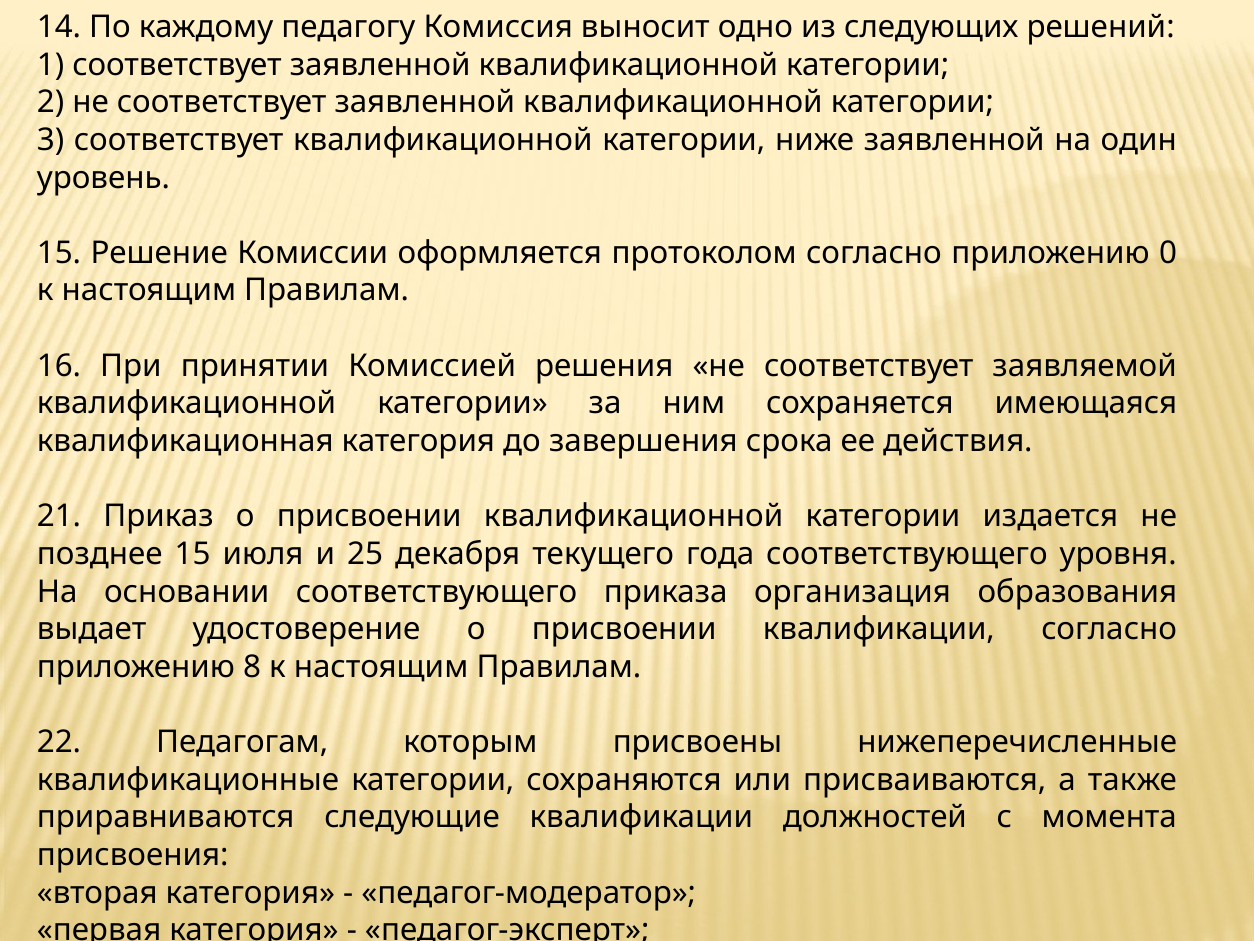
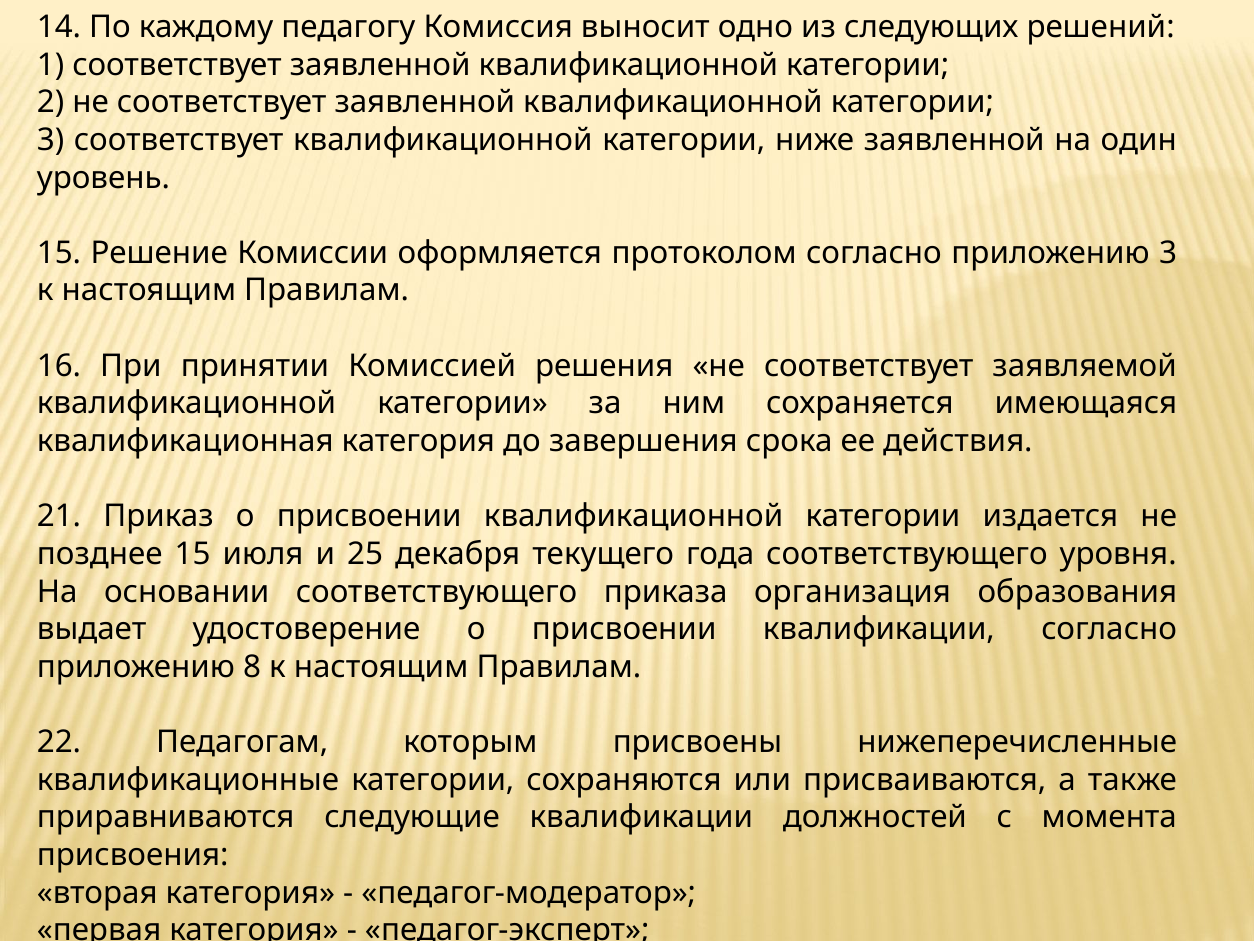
приложению 0: 0 -> 3
